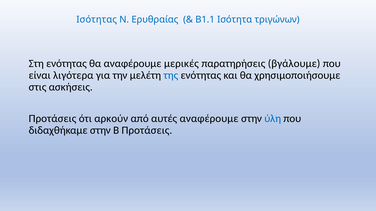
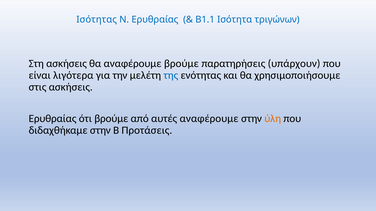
Στη ενότητας: ενότητας -> ασκήσεις
αναφέρουμε μερικές: μερικές -> βρούμε
βγάλουμε: βγάλουμε -> υπάρχουν
Προτάσεις at (52, 119): Προτάσεις -> Ερυθραίας
ότι αρκούν: αρκούν -> βρούμε
ύλη colour: blue -> orange
